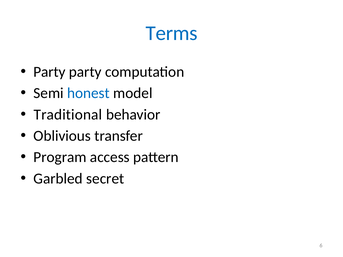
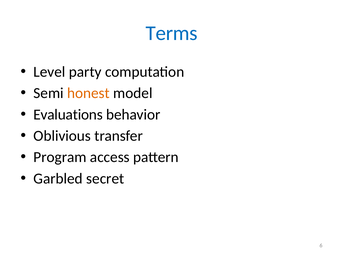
Party at (50, 72): Party -> Level
honest colour: blue -> orange
Traditional: Traditional -> Evaluations
